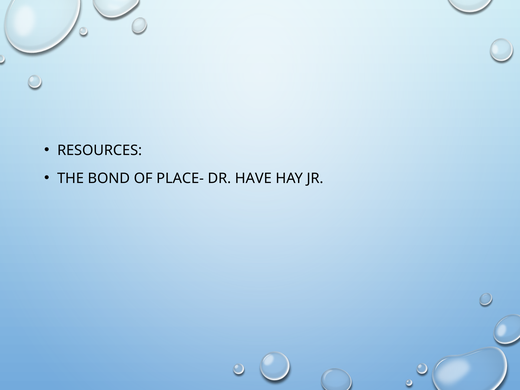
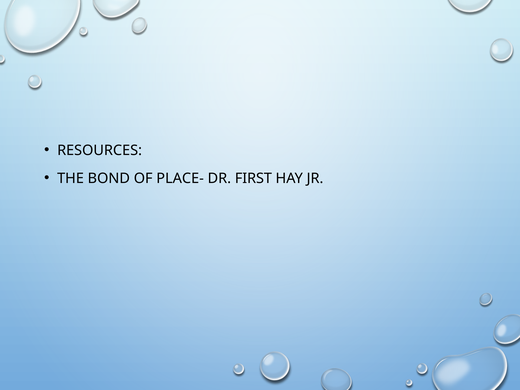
HAVE: HAVE -> FIRST
